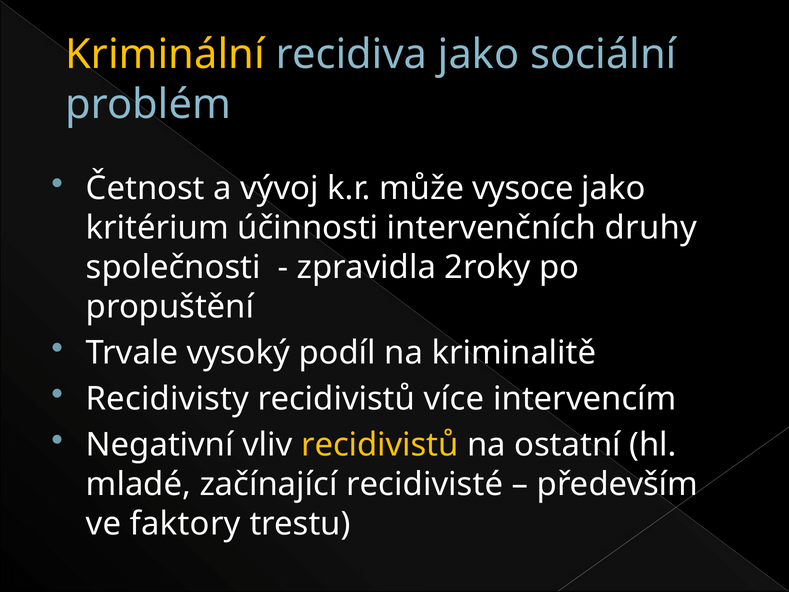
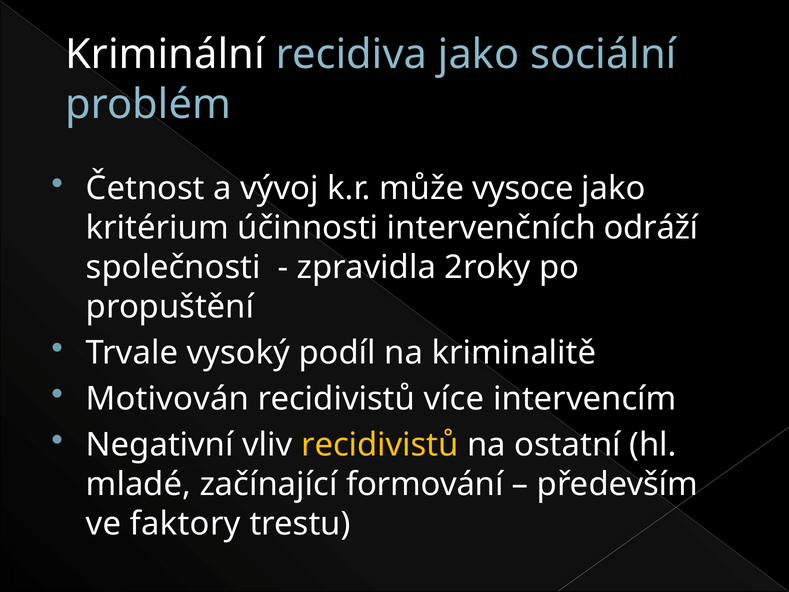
Kriminální colour: yellow -> white
druhy: druhy -> odráží
Recidivisty: Recidivisty -> Motivován
recidivisté: recidivisté -> formování
